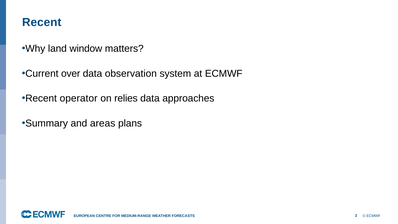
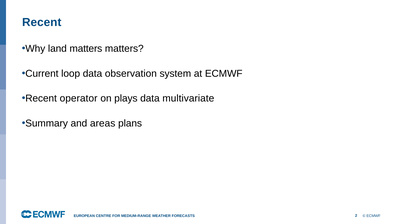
land window: window -> matters
over: over -> loop
relies: relies -> plays
approaches: approaches -> multivariate
